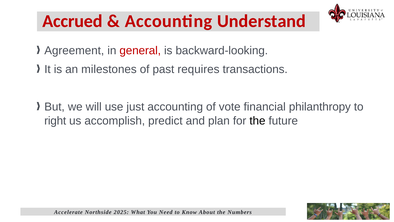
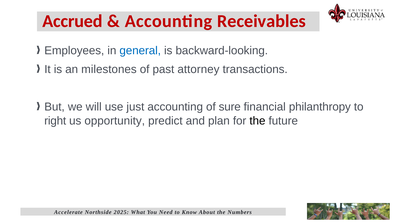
Understand: Understand -> Receivables
Agreement: Agreement -> Employees
general colour: red -> blue
requires: requires -> attorney
vote: vote -> sure
accomplish: accomplish -> opportunity
